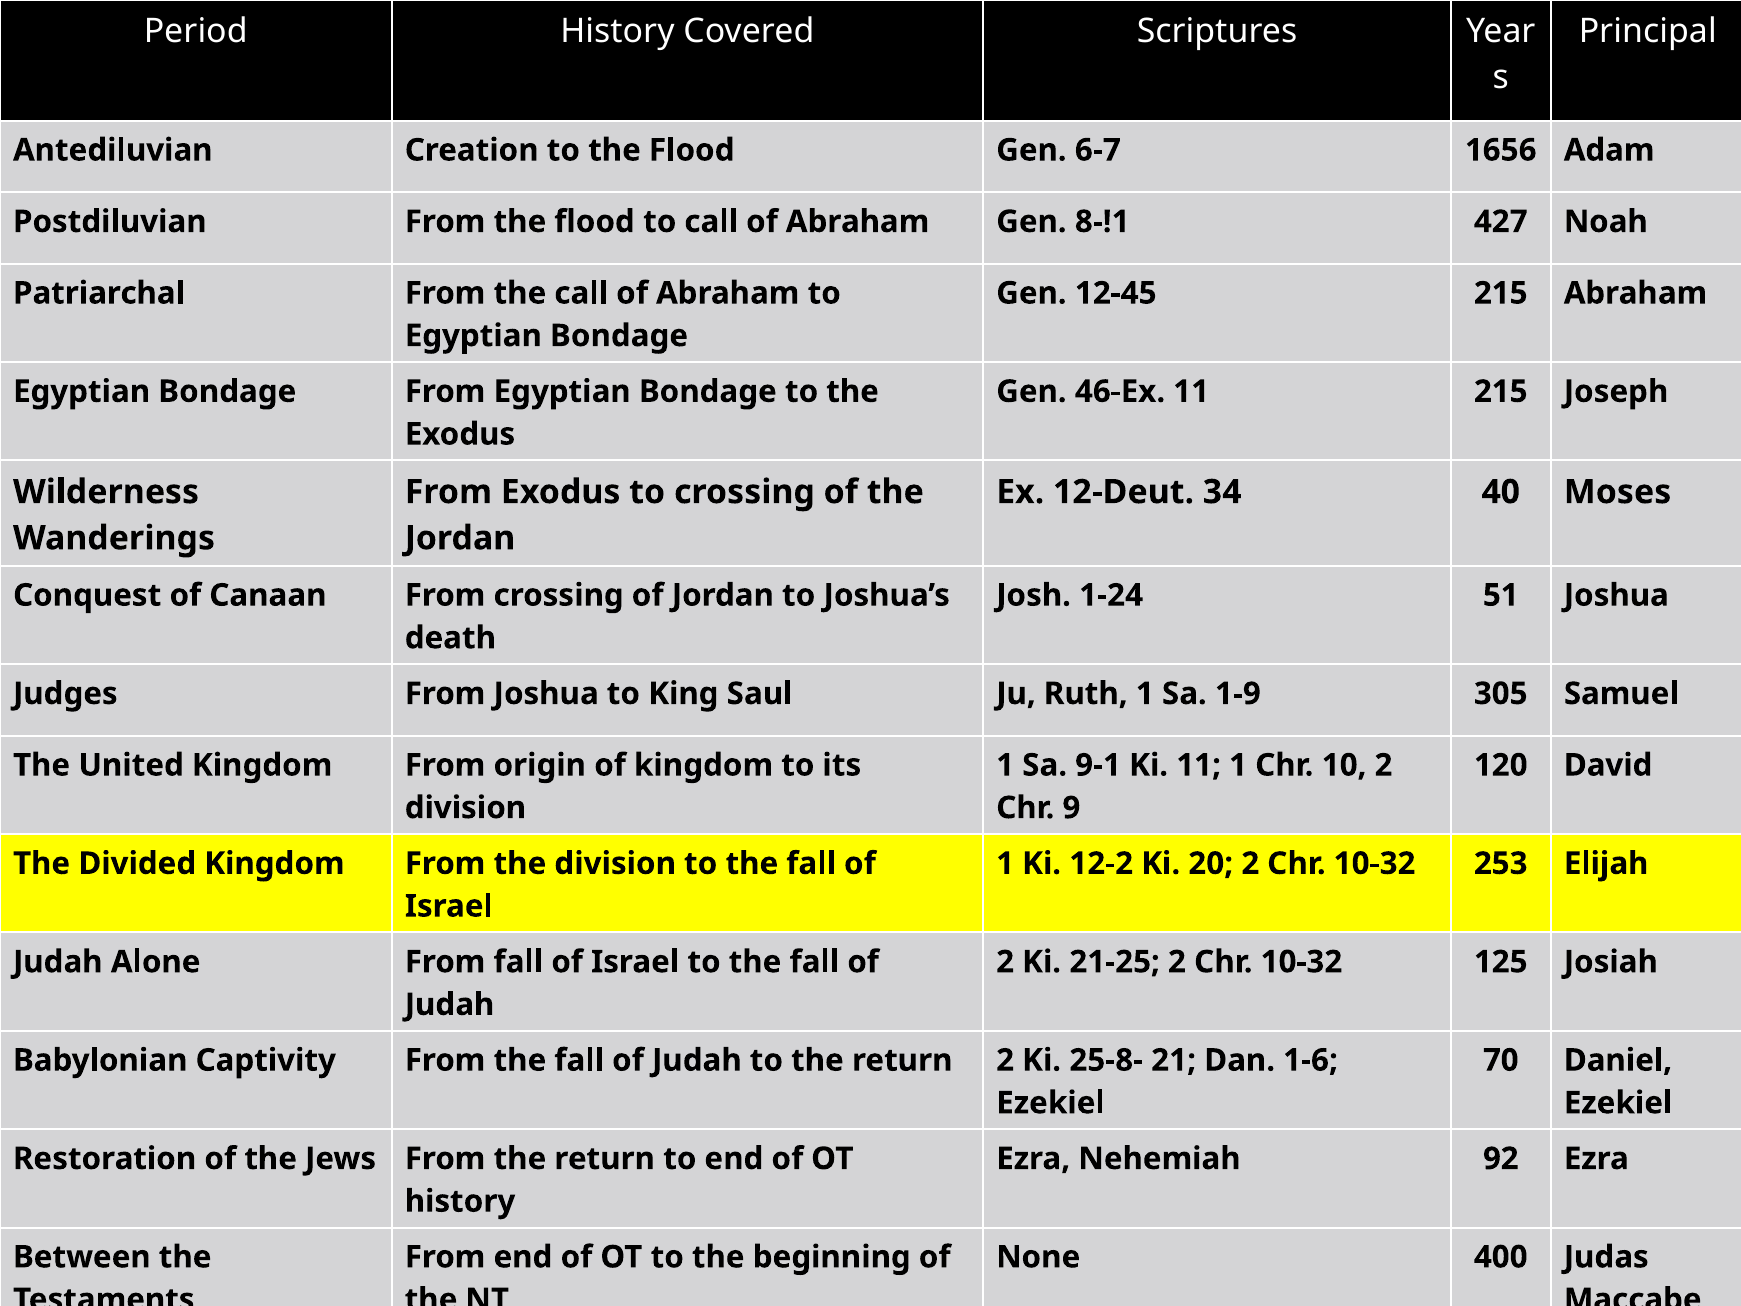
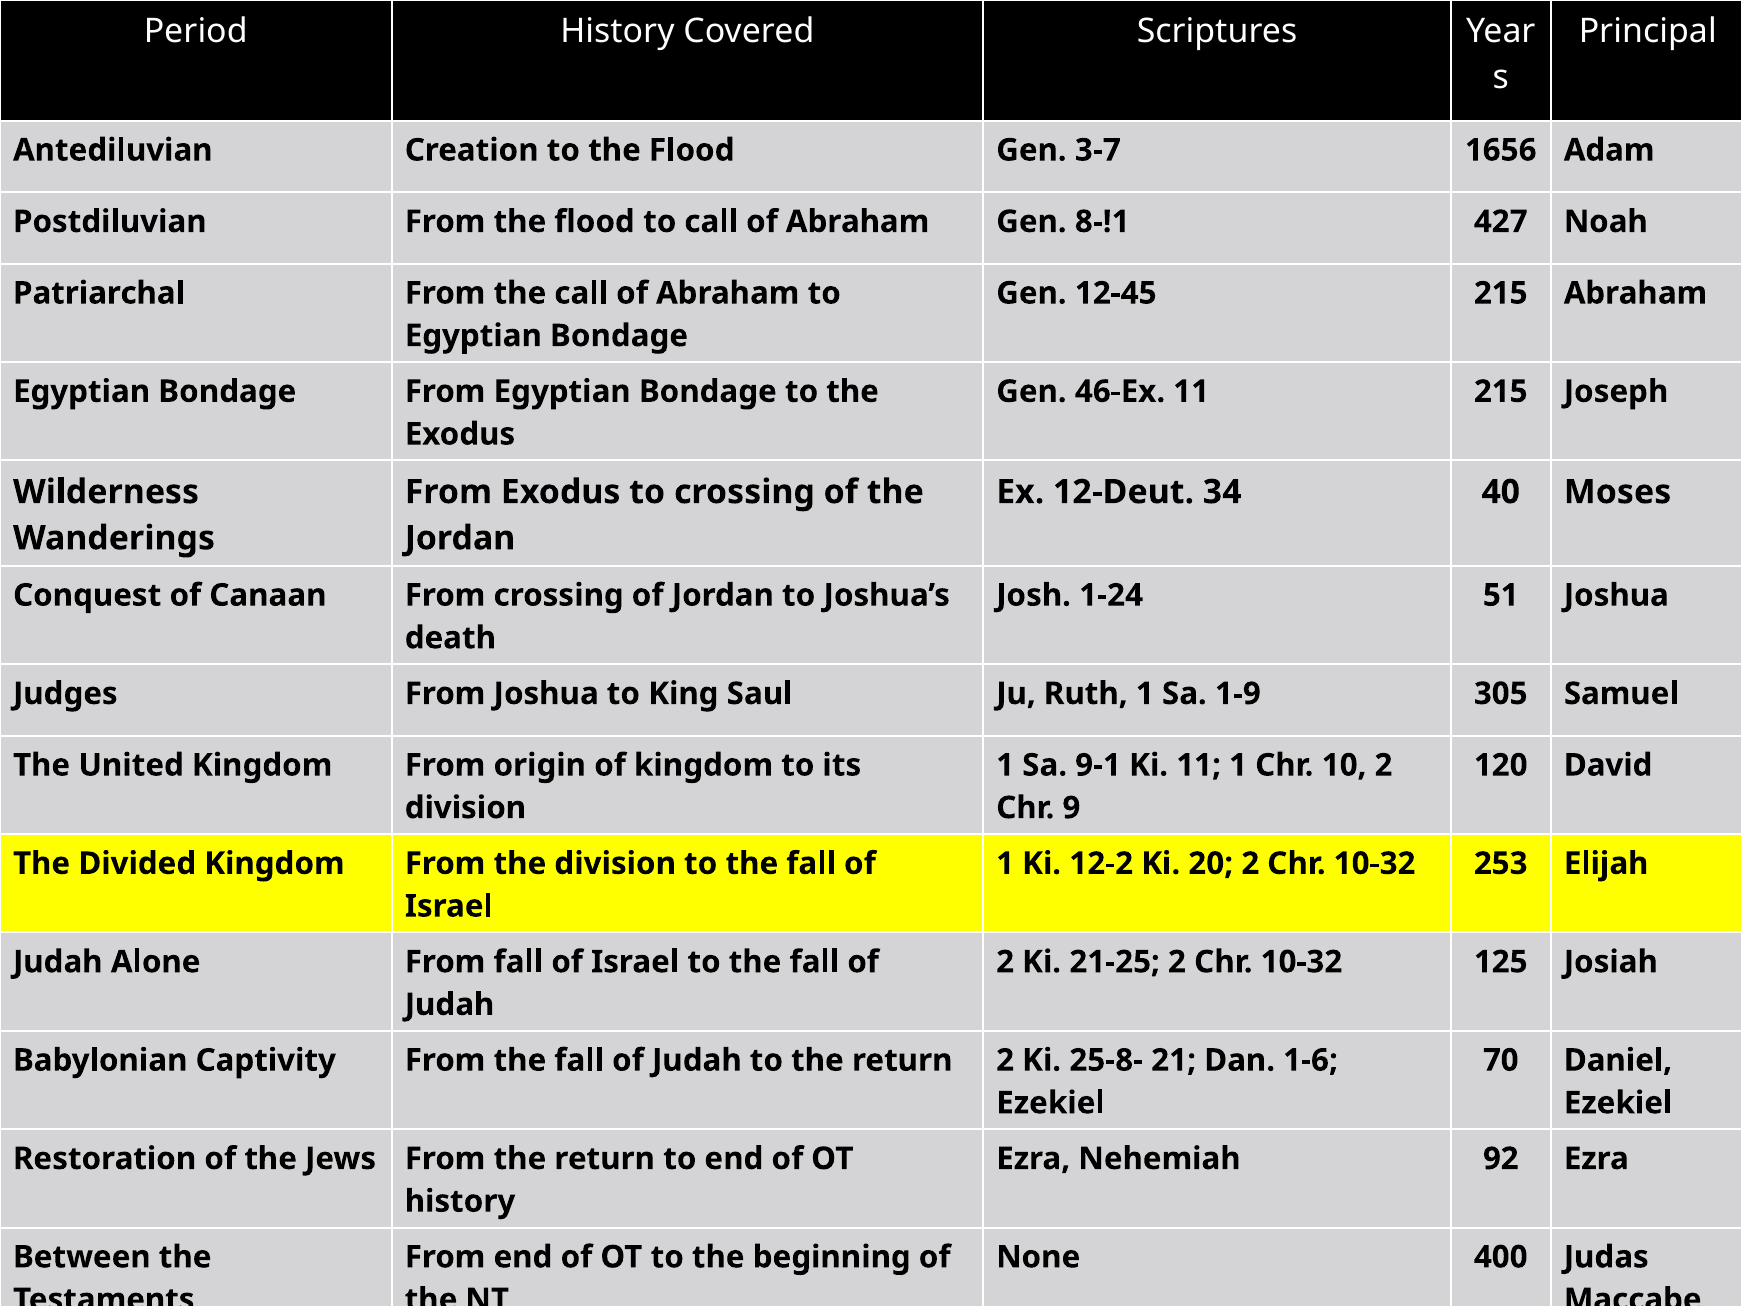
6-7: 6-7 -> 3-7
